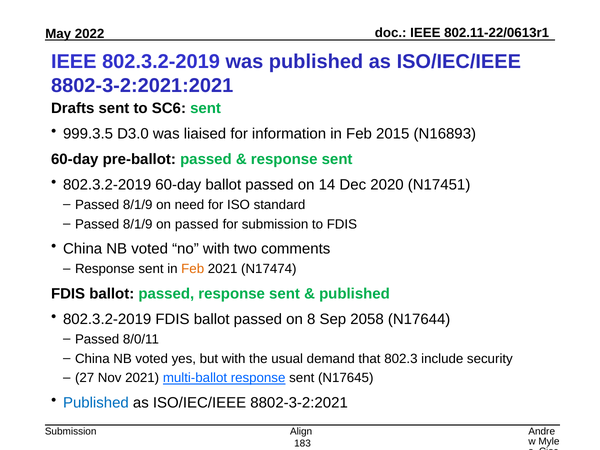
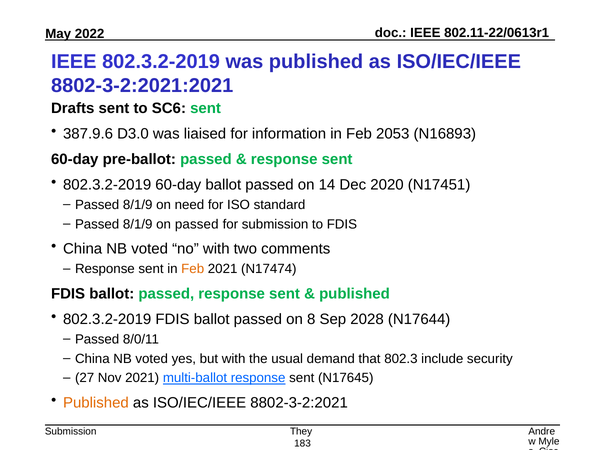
999.3.5: 999.3.5 -> 387.9.6
2015: 2015 -> 2053
2058: 2058 -> 2028
Published at (96, 403) colour: blue -> orange
Align: Align -> They
